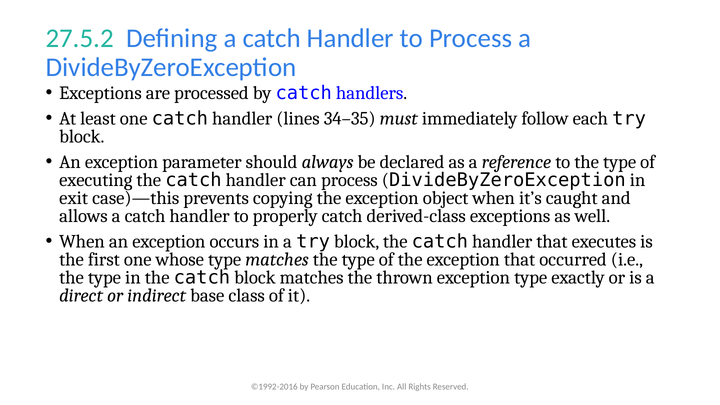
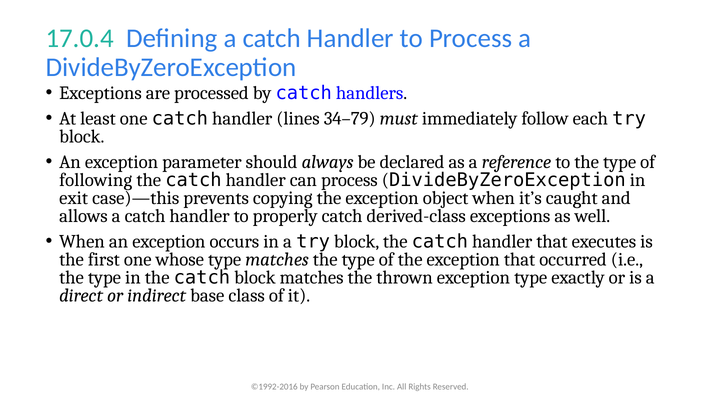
27.5.2: 27.5.2 -> 17.0.4
34–35: 34–35 -> 34–79
executing: executing -> following
